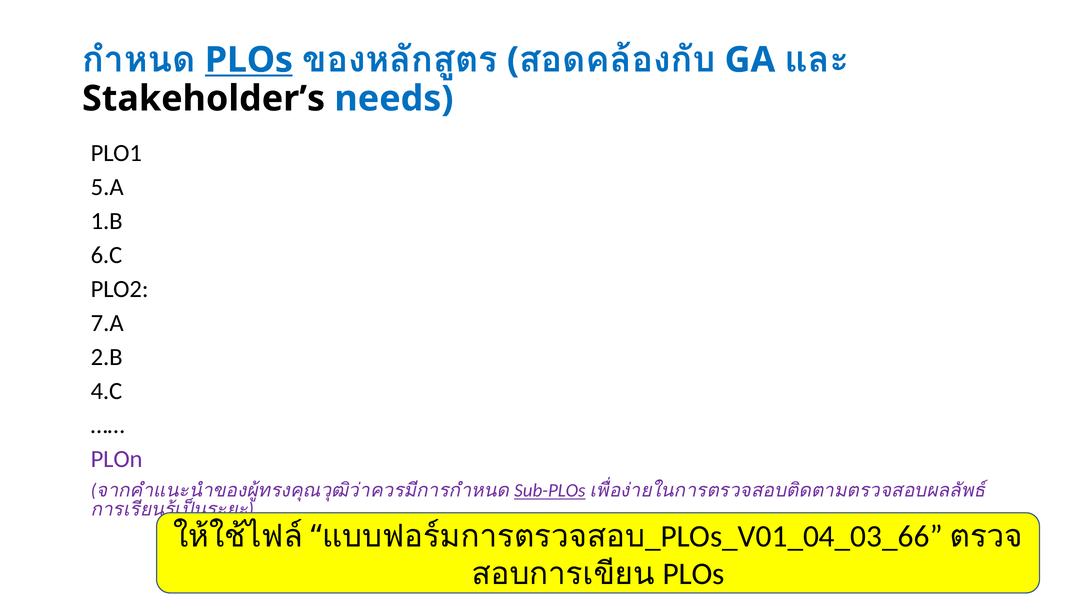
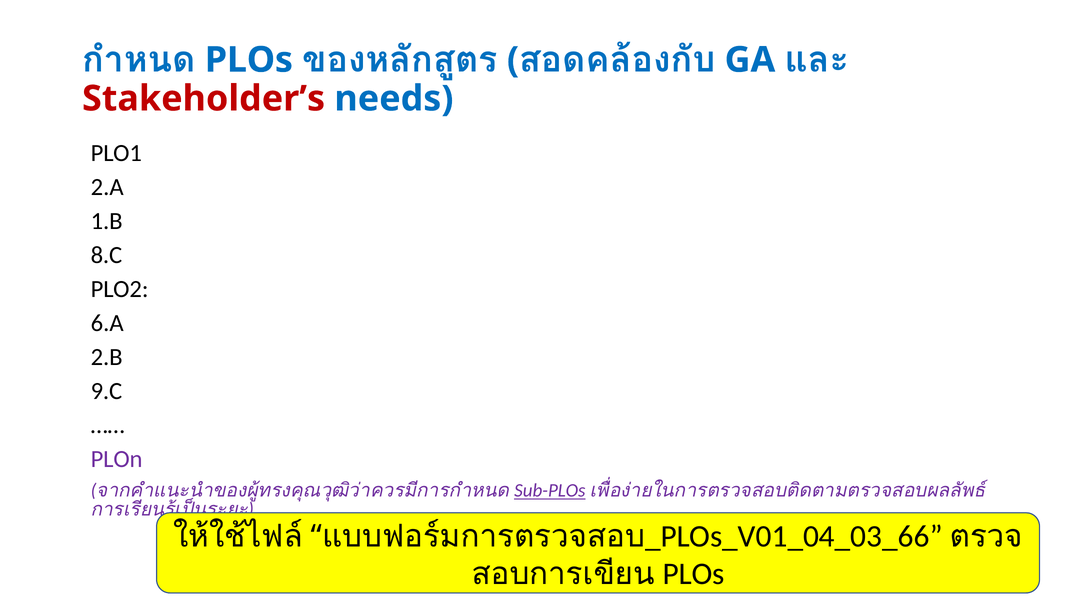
PLOs at (249, 60) underline: present -> none
Stakeholder’s colour: black -> red
5.A: 5.A -> 2.A
6.C: 6.C -> 8.C
7.A: 7.A -> 6.A
4.C: 4.C -> 9.C
